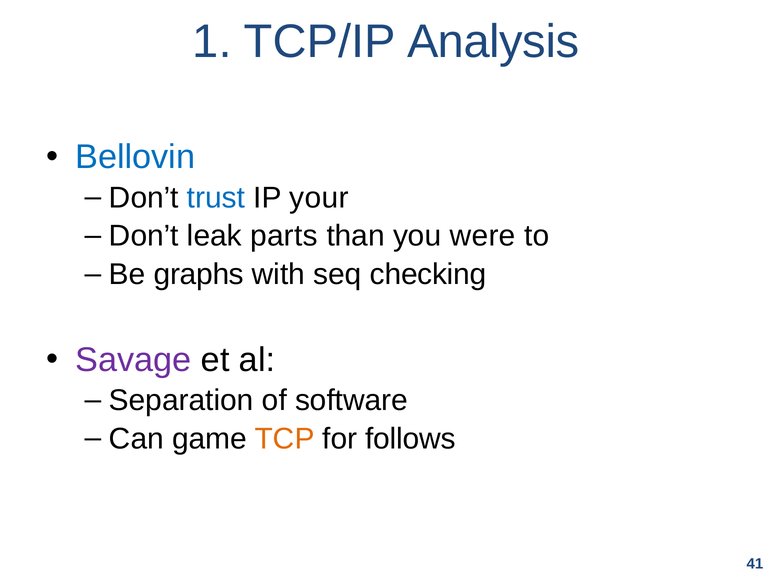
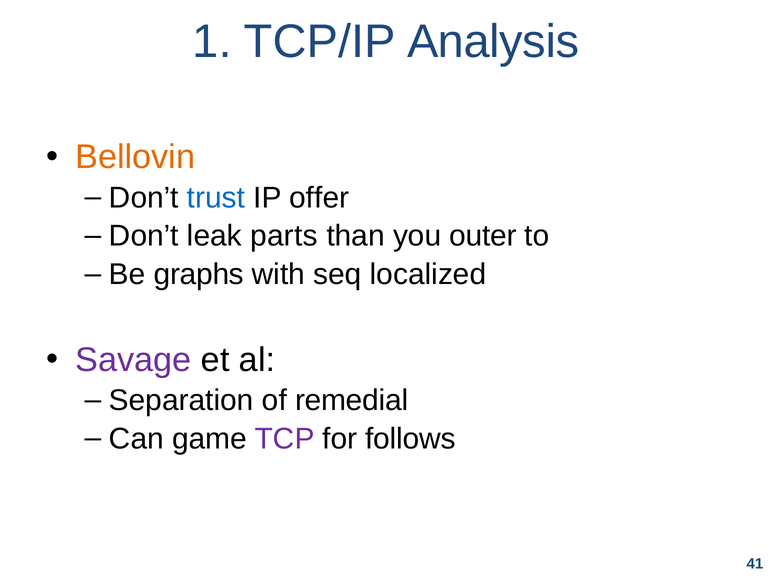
Bellovin colour: blue -> orange
your: your -> offer
were: were -> outer
checking: checking -> localized
software: software -> remedial
TCP colour: orange -> purple
